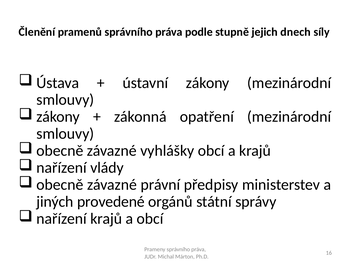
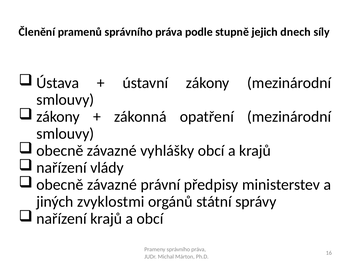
provedené: provedené -> zvyklostmi
